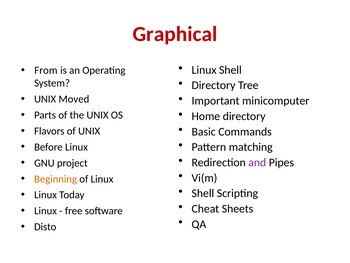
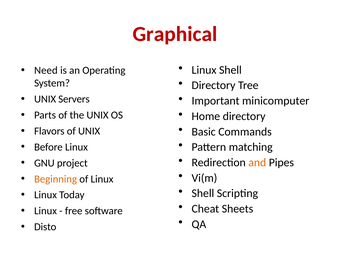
From: From -> Need
Moved: Moved -> Servers
and colour: purple -> orange
